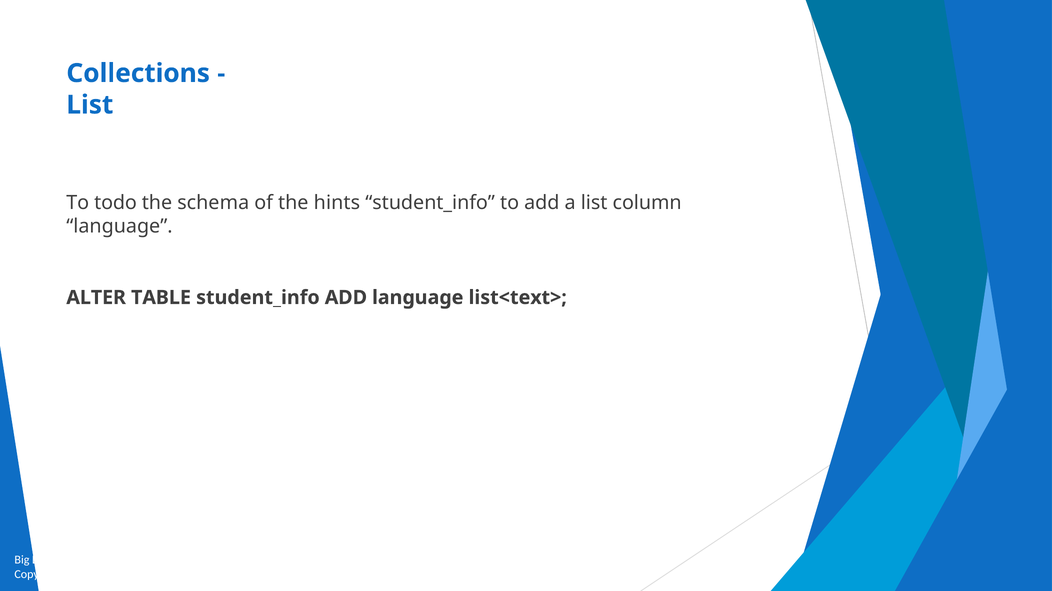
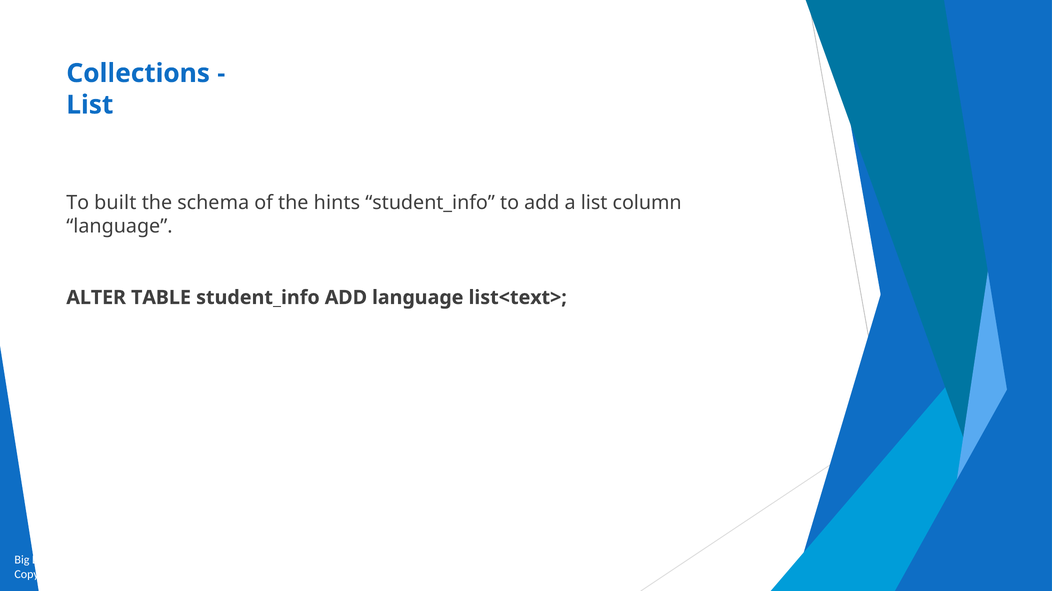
todo: todo -> built
